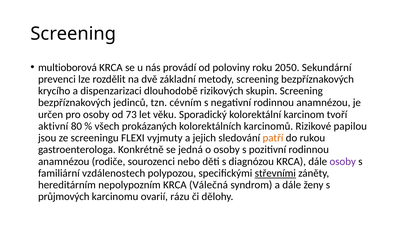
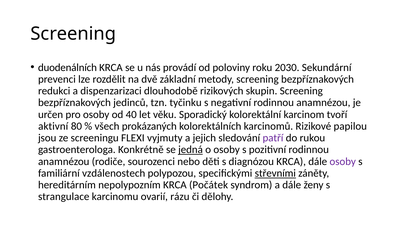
multioborová: multioborová -> duodenálních
2050: 2050 -> 2030
krycího: krycího -> redukci
cévním: cévním -> tyčinku
73: 73 -> 40
patří colour: orange -> purple
jedná underline: none -> present
Válečná: Válečná -> Počátek
průjmových: průjmových -> strangulace
